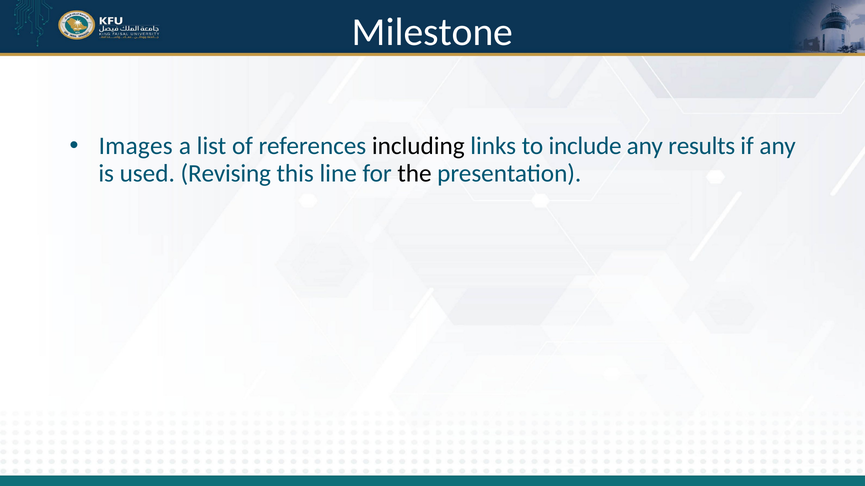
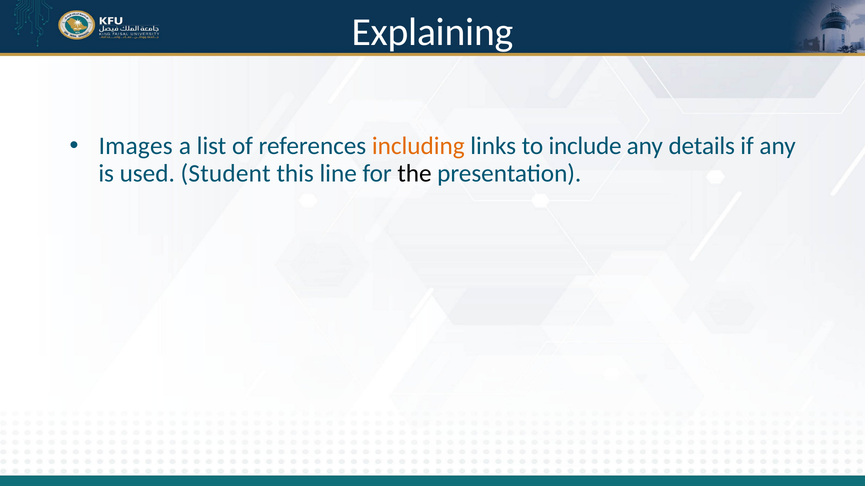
Milestone: Milestone -> Explaining
including colour: black -> orange
results: results -> details
Revising: Revising -> Student
